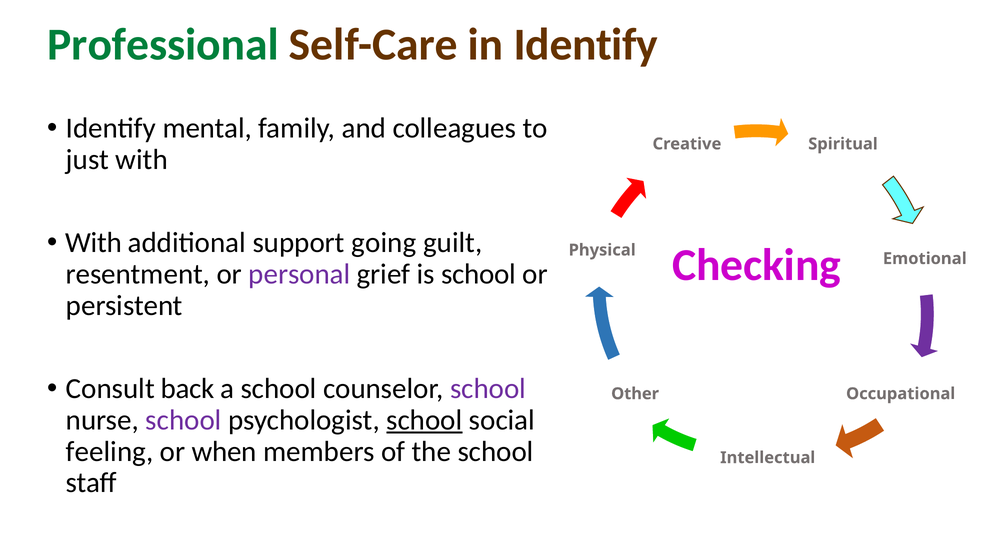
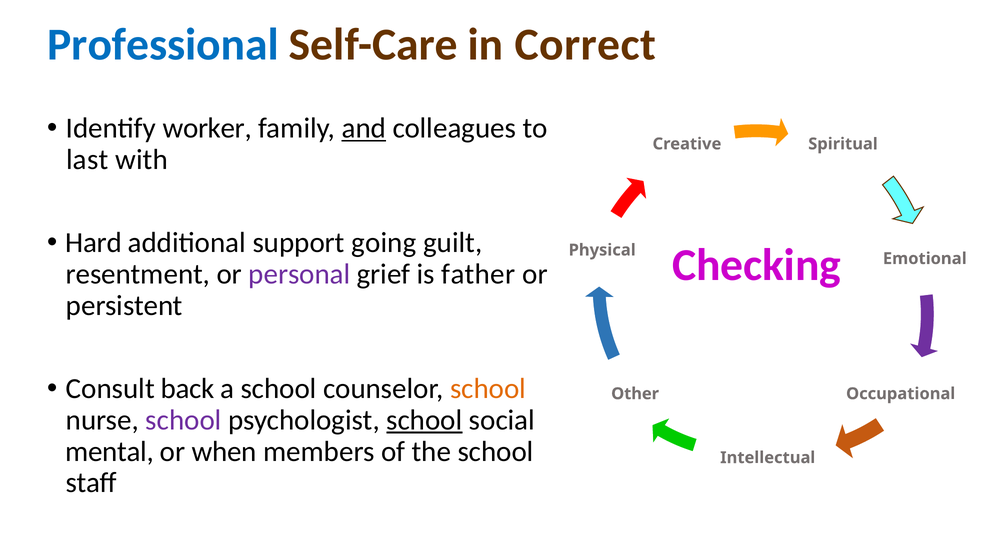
Professional colour: green -> blue
in Identify: Identify -> Correct
mental: mental -> worker
and underline: none -> present
just: just -> last
With at (94, 243): With -> Hard
is school: school -> father
school at (488, 389) colour: purple -> orange
feeling: feeling -> mental
